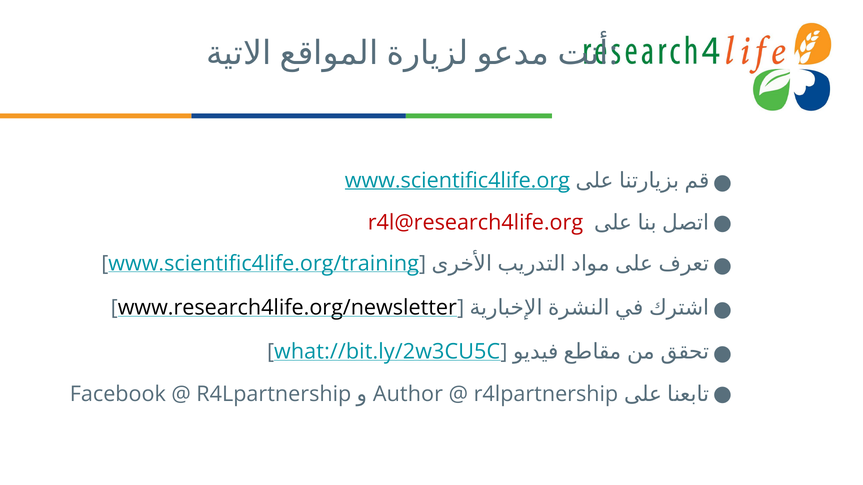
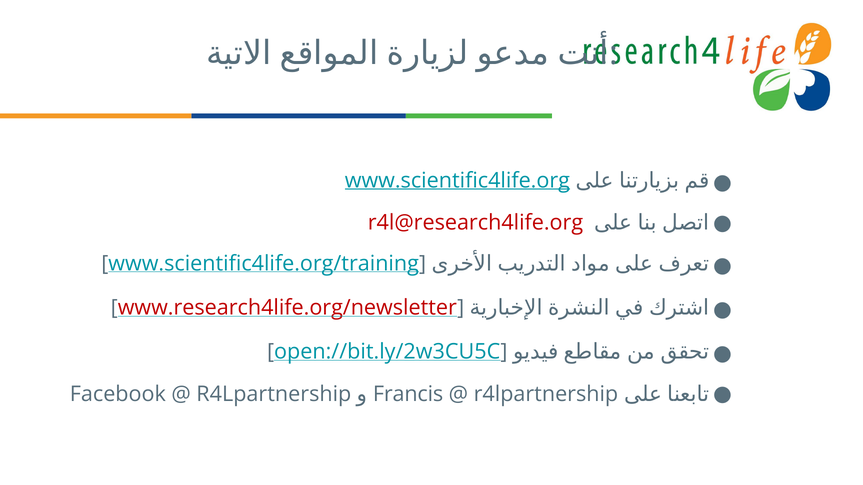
www.research4life.org/newsletter colour: black -> red
what://bit.ly/2w3CU5C: what://bit.ly/2w3CU5C -> open://bit.ly/2w3CU5C
Author: Author -> Francis
